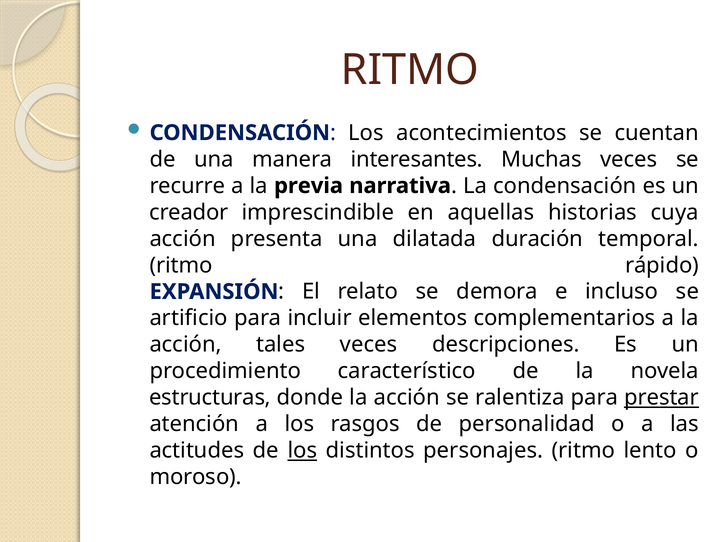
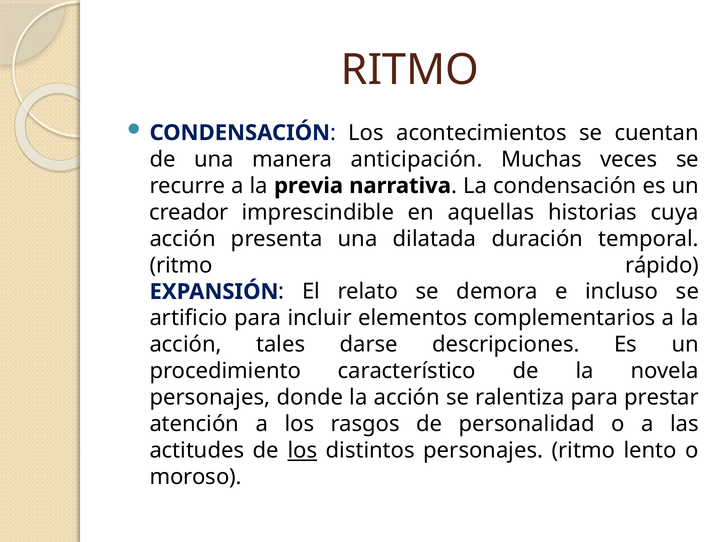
interesantes: interesantes -> anticipación
tales veces: veces -> darse
estructuras at (210, 398): estructuras -> personajes
prestar underline: present -> none
